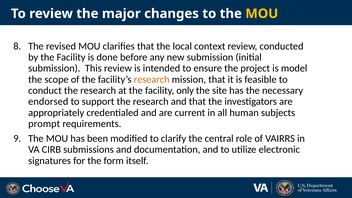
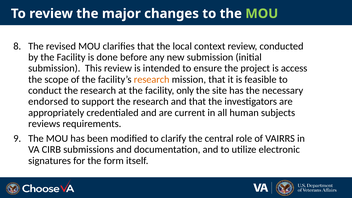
MOU at (262, 14) colour: yellow -> light green
model: model -> access
prompt: prompt -> reviews
